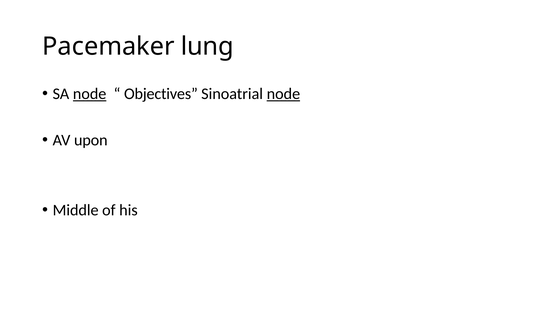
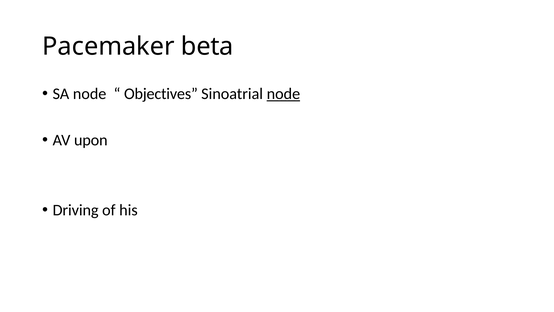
lung: lung -> beta
node at (90, 94) underline: present -> none
Middle: Middle -> Driving
